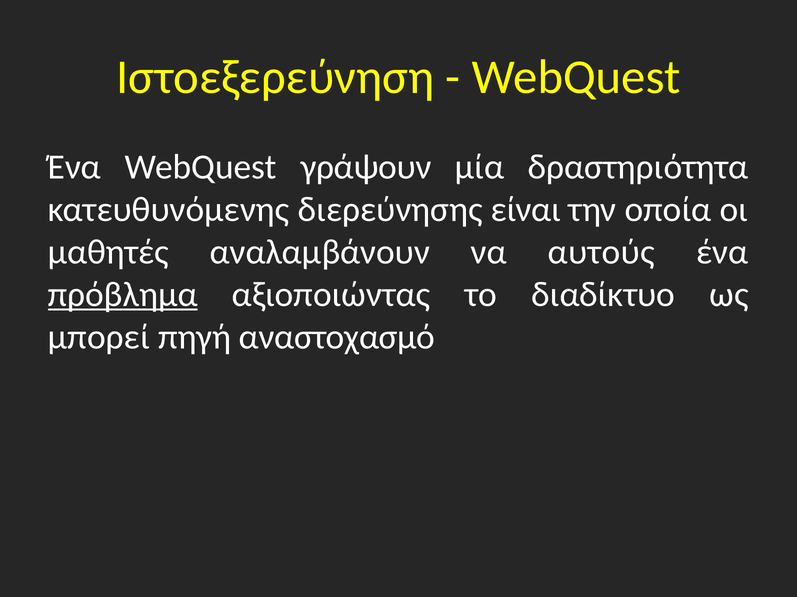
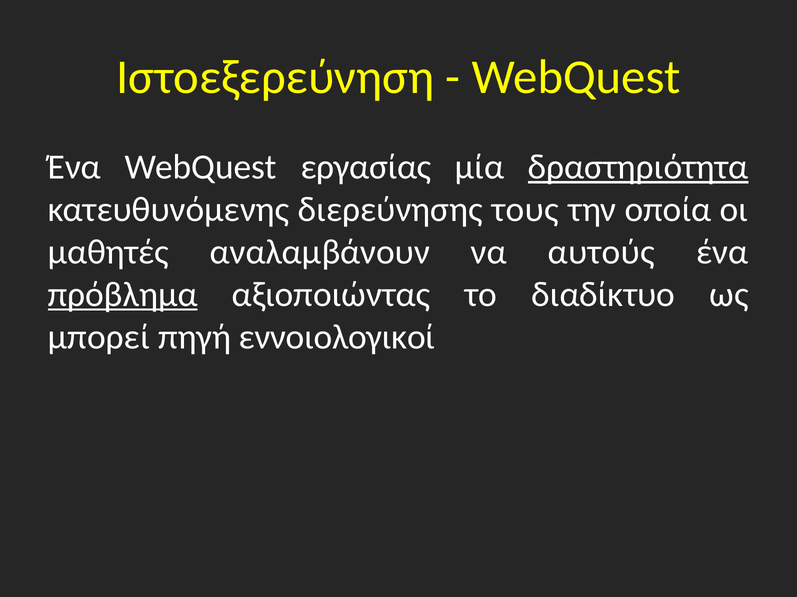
γράψουν: γράψουν -> εργασίας
δραστηριότητα underline: none -> present
είναι: είναι -> τους
αναστοχασμό: αναστοχασμό -> εννοιολογικοί
